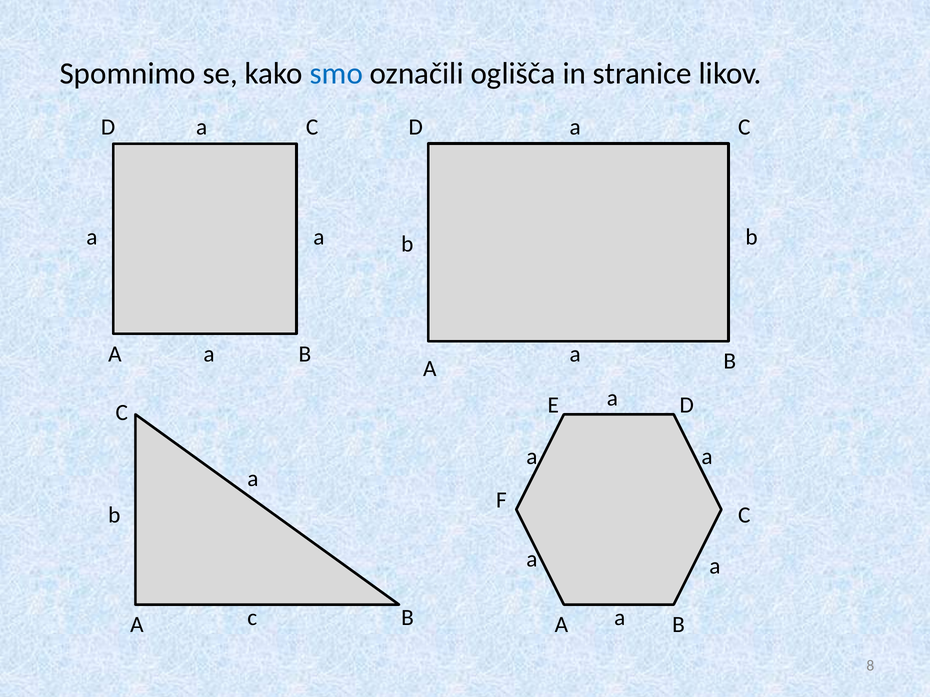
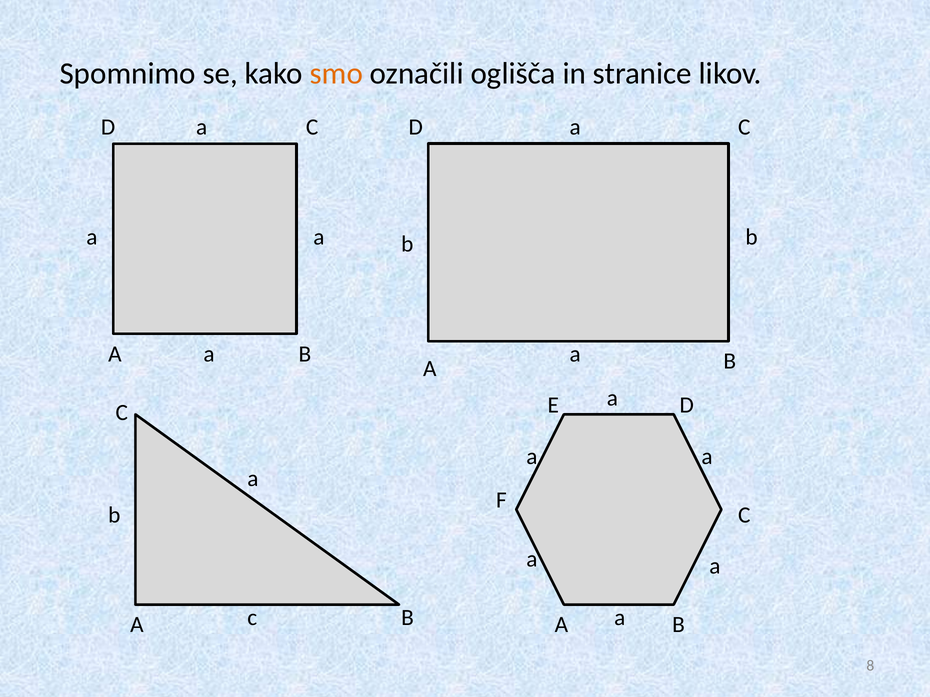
smo colour: blue -> orange
